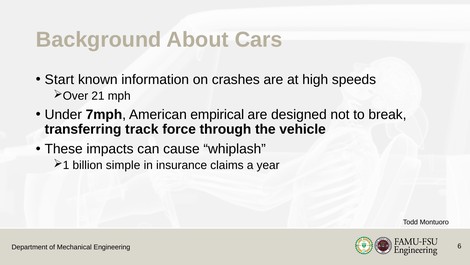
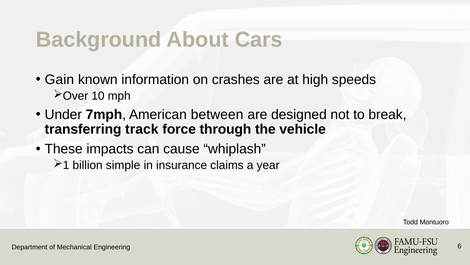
Start: Start -> Gain
21: 21 -> 10
empirical: empirical -> between
